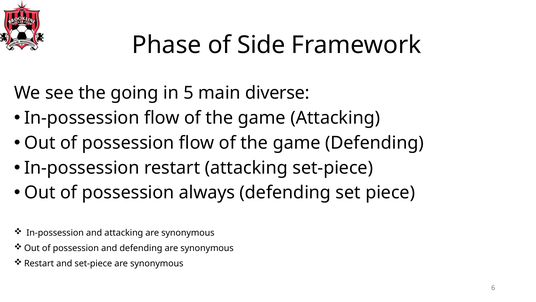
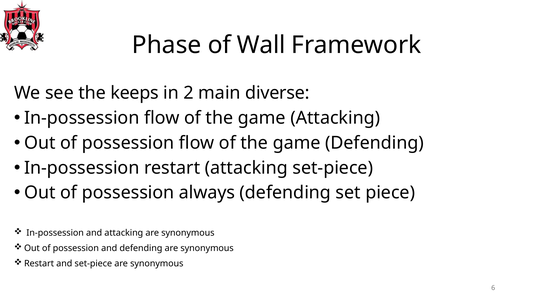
Side: Side -> Wall
going: going -> keeps
5: 5 -> 2
